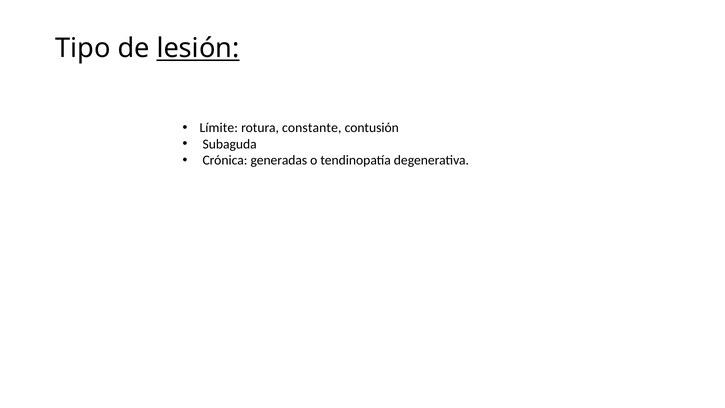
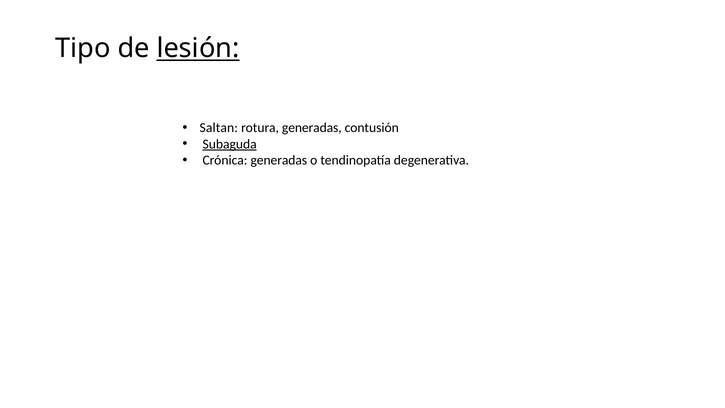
Límite: Límite -> Saltan
rotura constante: constante -> generadas
Subaguda underline: none -> present
